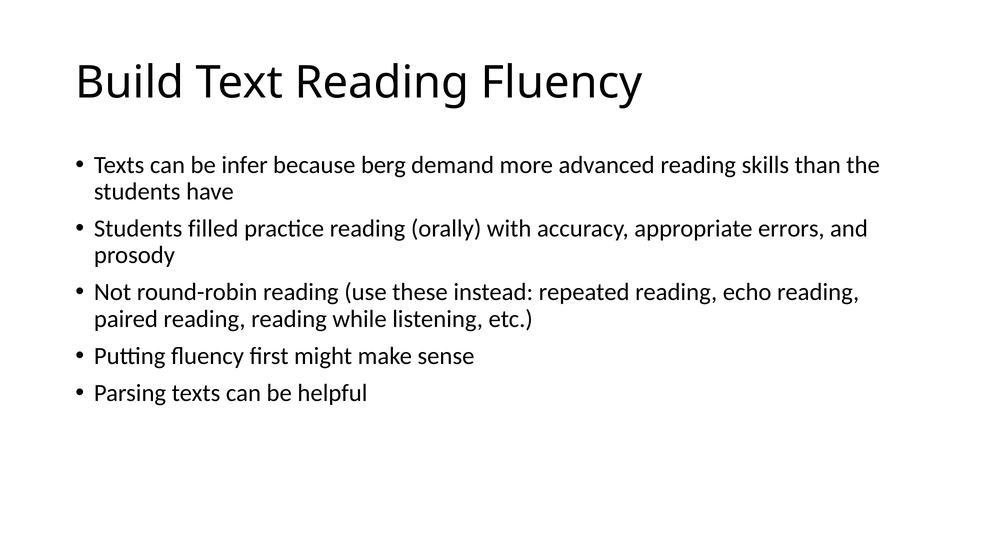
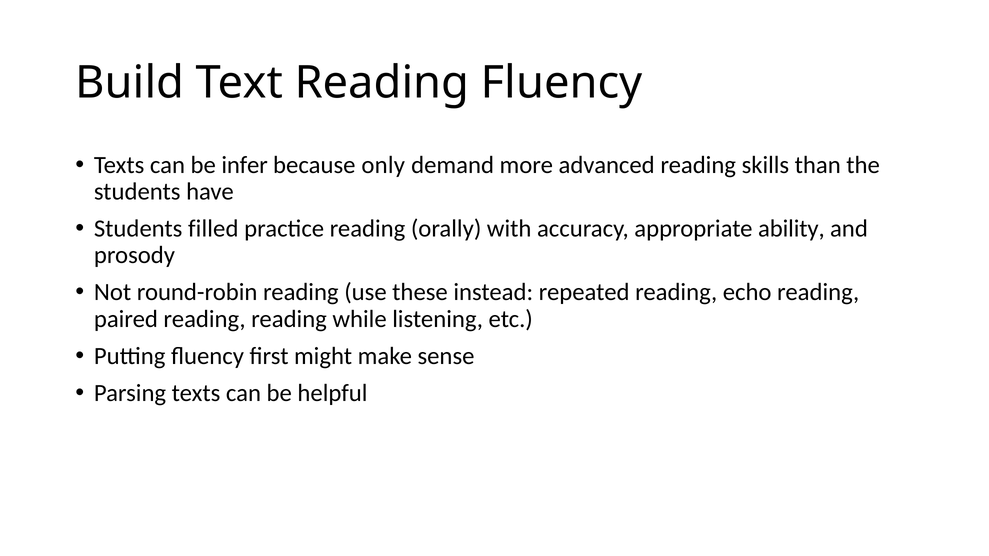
berg: berg -> only
errors: errors -> ability
